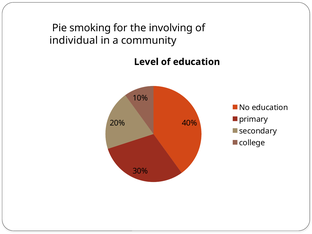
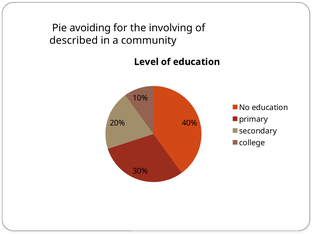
smoking: smoking -> avoiding
individual: individual -> described
